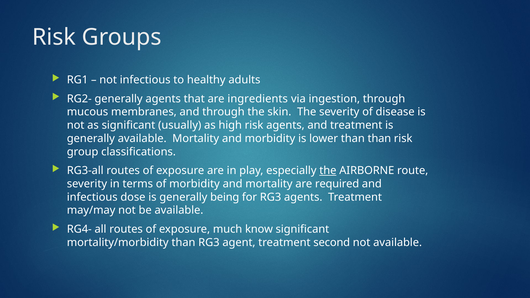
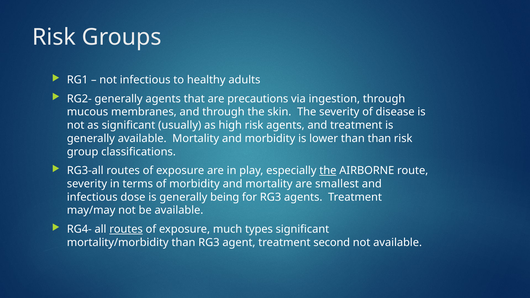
ingredients: ingredients -> precautions
required: required -> smallest
routes at (126, 229) underline: none -> present
know: know -> types
